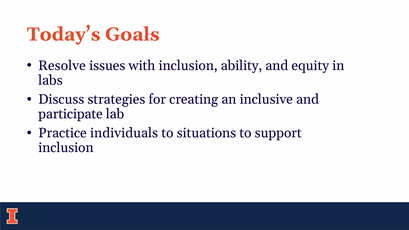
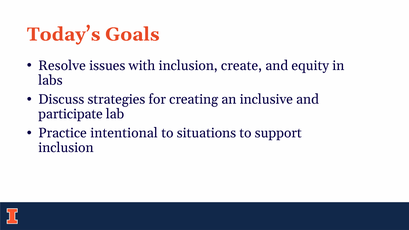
ability: ability -> create
individuals: individuals -> intentional
